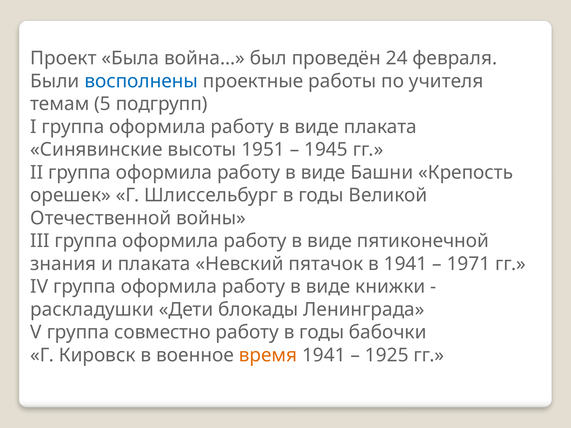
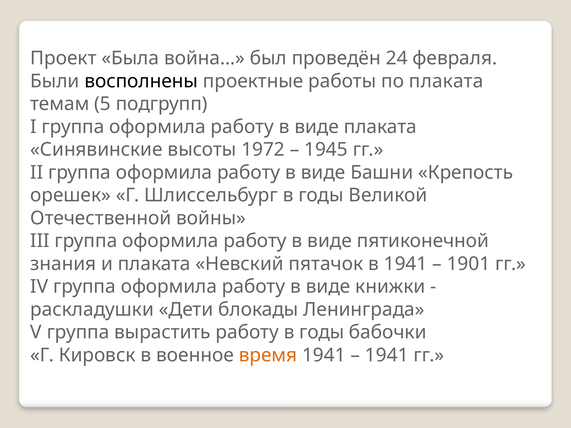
восполнены colour: blue -> black
по учителя: учителя -> плаката
1951: 1951 -> 1972
1971: 1971 -> 1901
совместно: совместно -> вырастить
1925 at (387, 355): 1925 -> 1941
